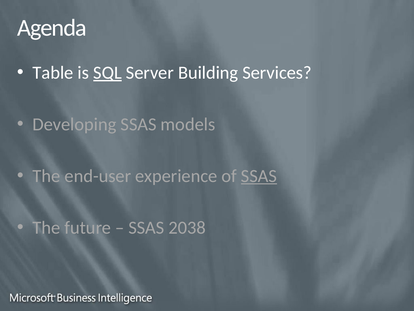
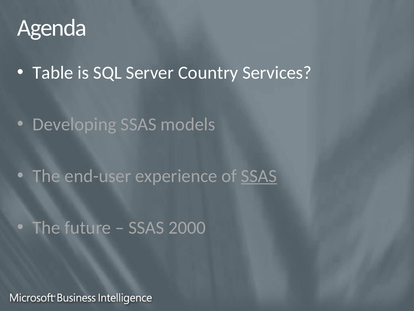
SQL underline: present -> none
Building: Building -> Country
2038: 2038 -> 2000
